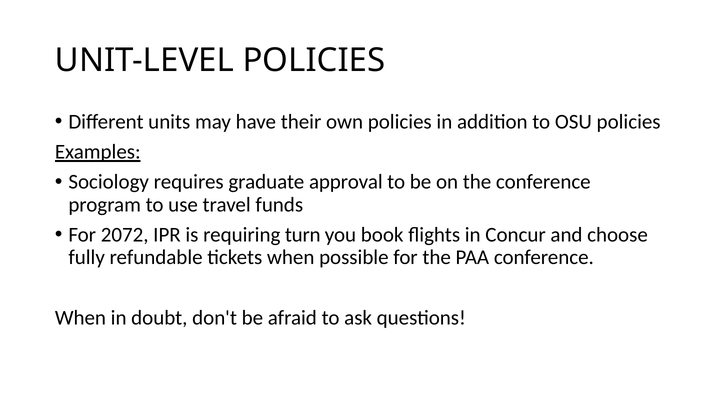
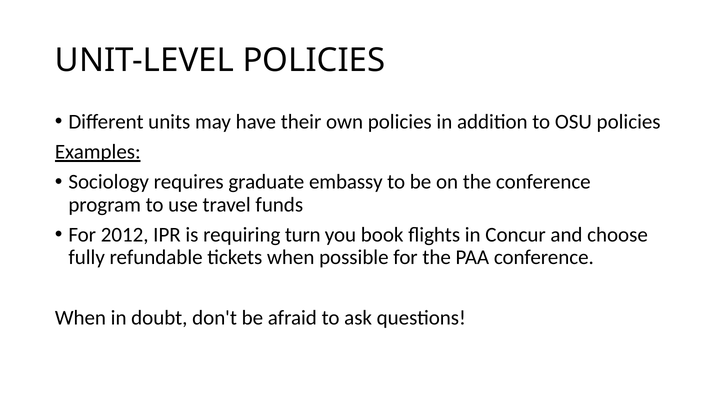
approval: approval -> embassy
2072: 2072 -> 2012
